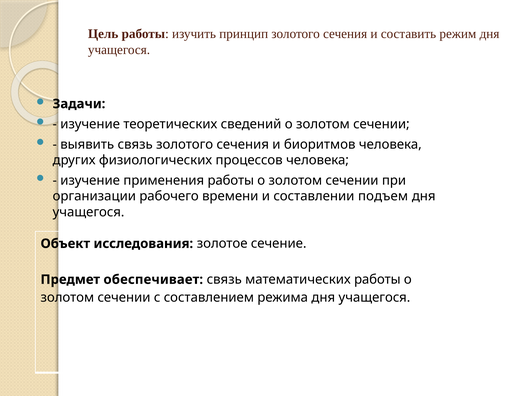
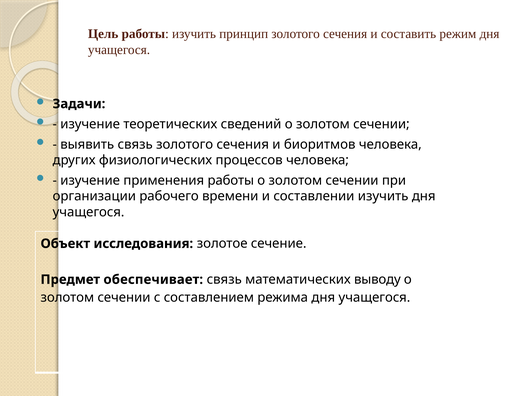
составлении подъем: подъем -> изучить
математических работы: работы -> выводу
